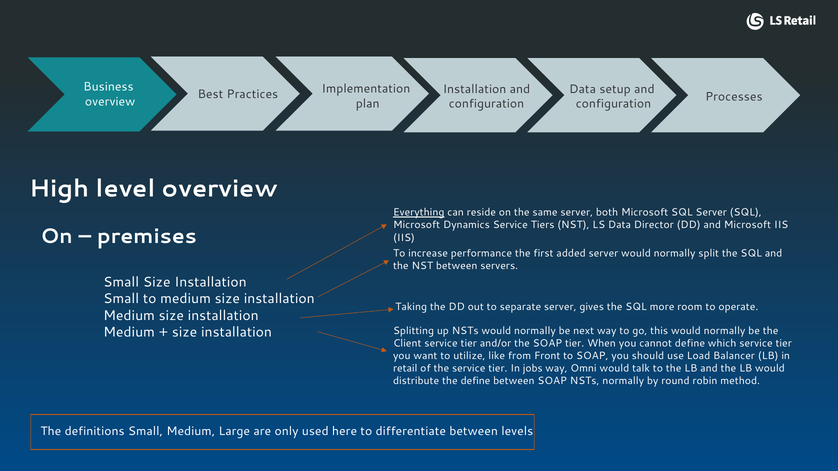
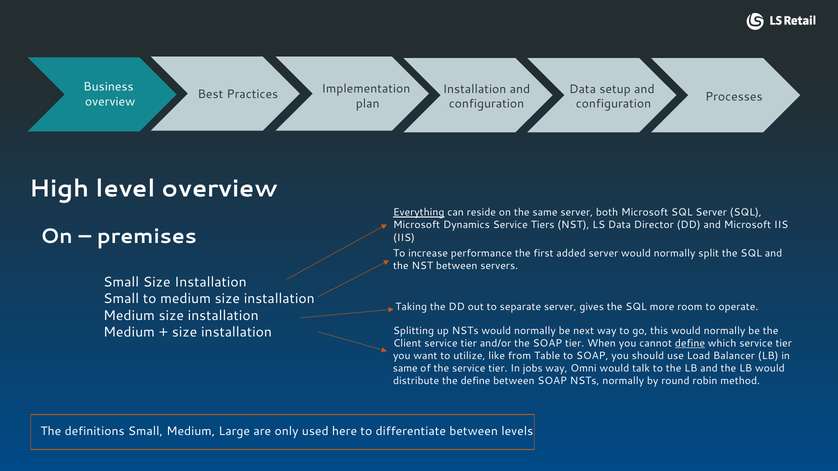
define at (690, 344) underline: none -> present
Front: Front -> Table
retail at (405, 369): retail -> same
